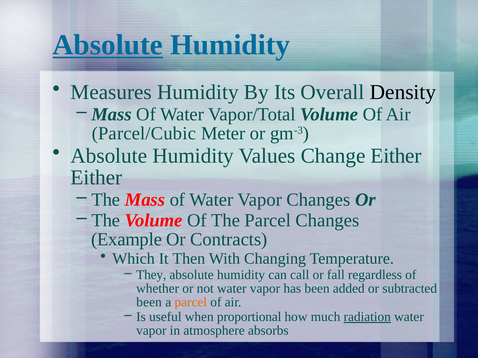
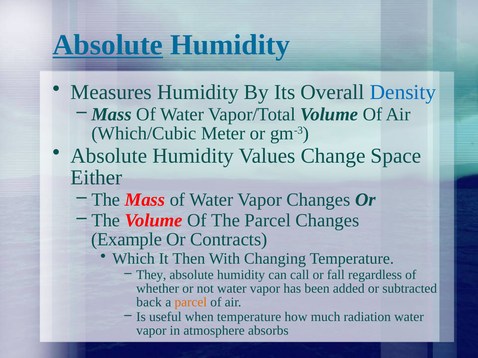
Density colour: black -> blue
Parcel/Cubic: Parcel/Cubic -> Which/Cubic
Change Either: Either -> Space
been at (149, 302): been -> back
when proportional: proportional -> temperature
radiation underline: present -> none
